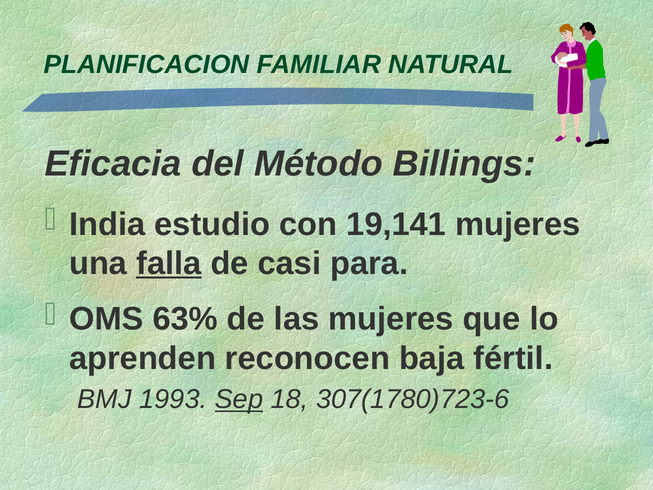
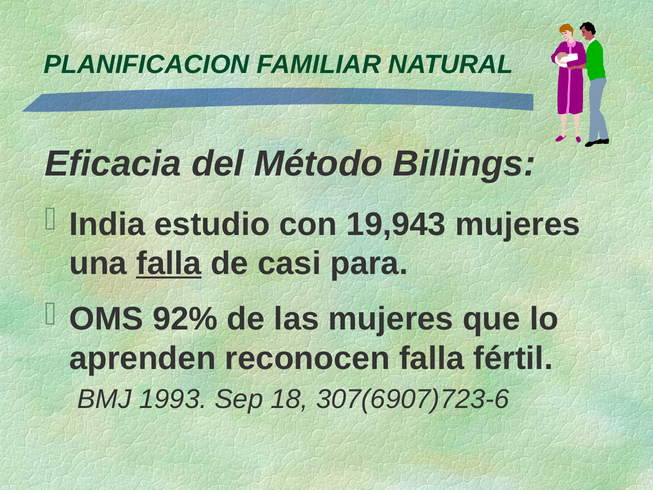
19,141: 19,141 -> 19,943
63%: 63% -> 92%
reconocen baja: baja -> falla
Sep underline: present -> none
307(1780)723-6: 307(1780)723-6 -> 307(6907)723-6
